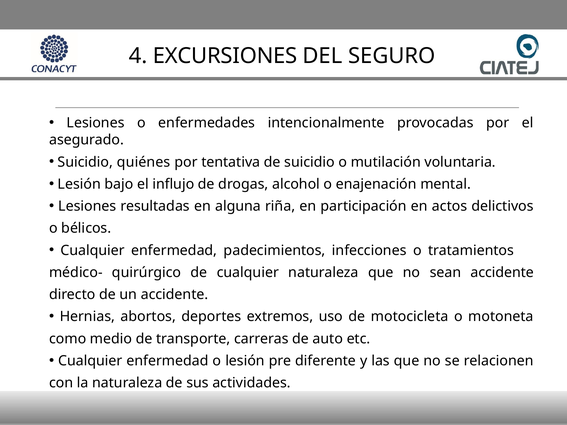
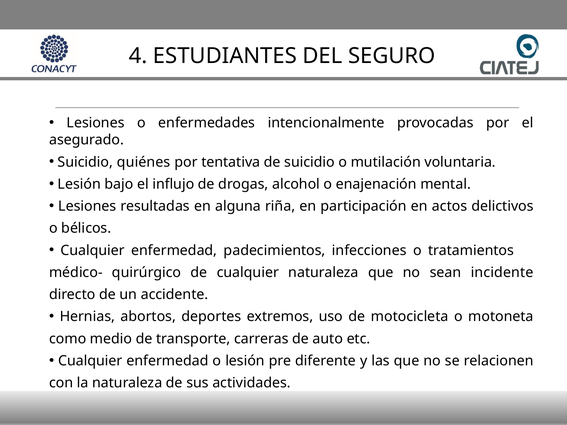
EXCURSIONES: EXCURSIONES -> ESTUDIANTES
sean accidente: accidente -> incidente
